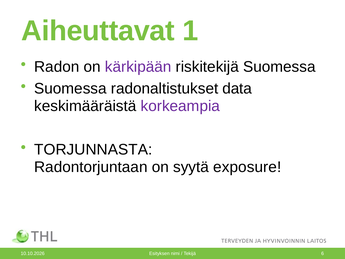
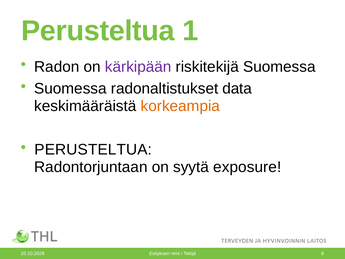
Aiheuttavat at (98, 31): Aiheuttavat -> Perusteltua
korkeampia colour: purple -> orange
TORJUNNASTA at (93, 150): TORJUNNASTA -> PERUSTELTUA
